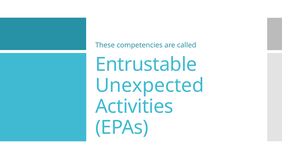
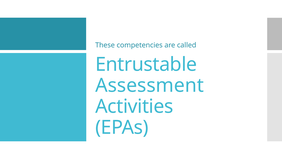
Unexpected: Unexpected -> Assessment
